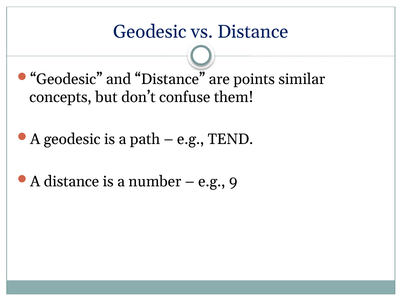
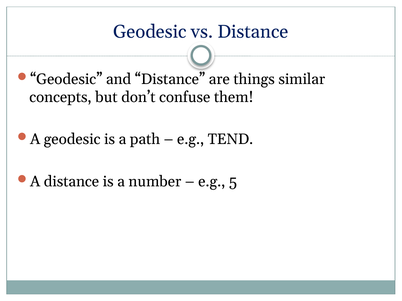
points: points -> things
9: 9 -> 5
